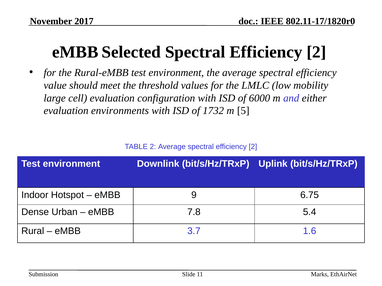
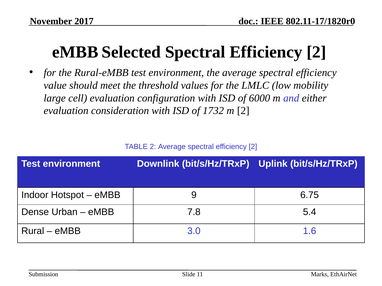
environments: environments -> consideration
m 5: 5 -> 2
3.7: 3.7 -> 3.0
